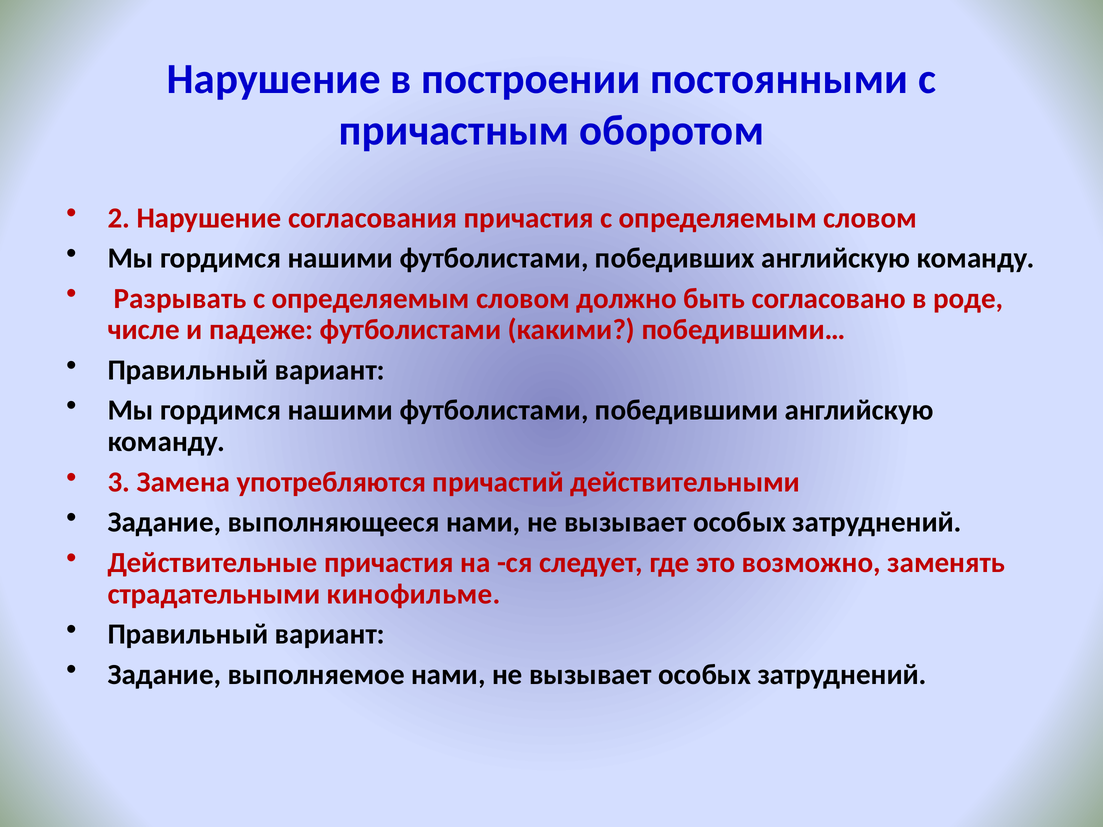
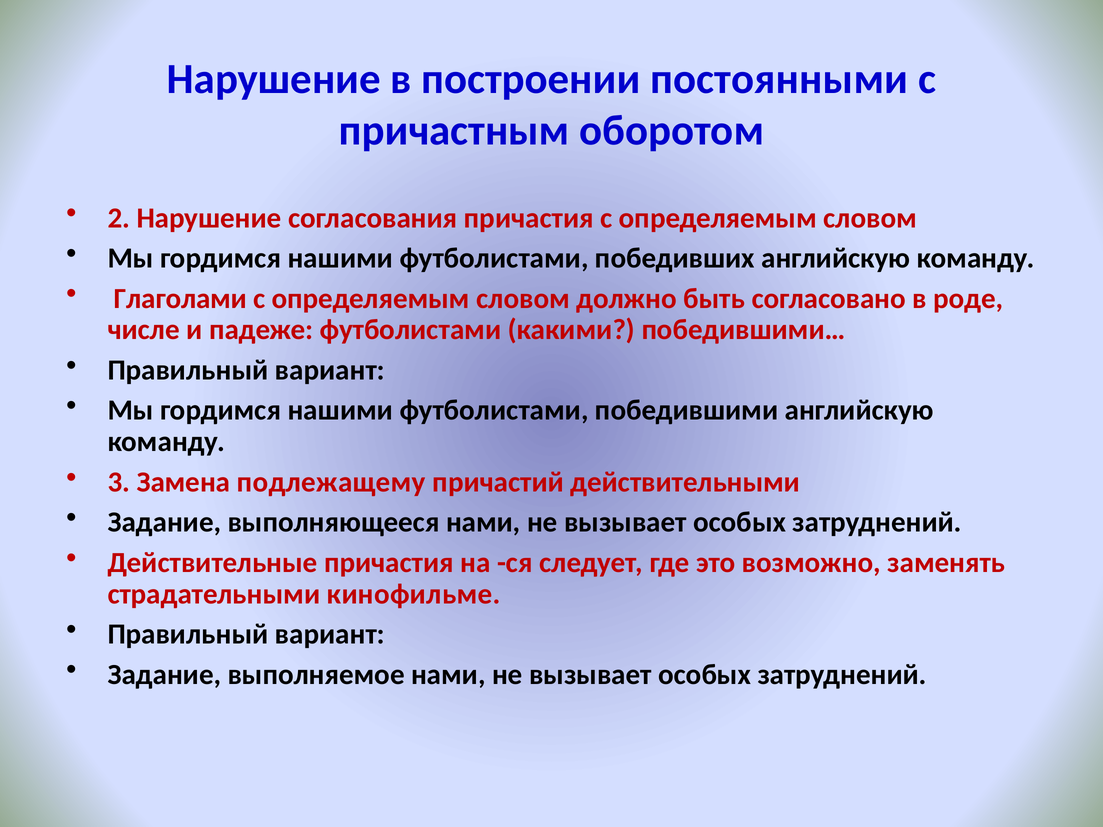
Разрывать: Разрывать -> Глаголами
употребляются: употребляются -> подлежащему
